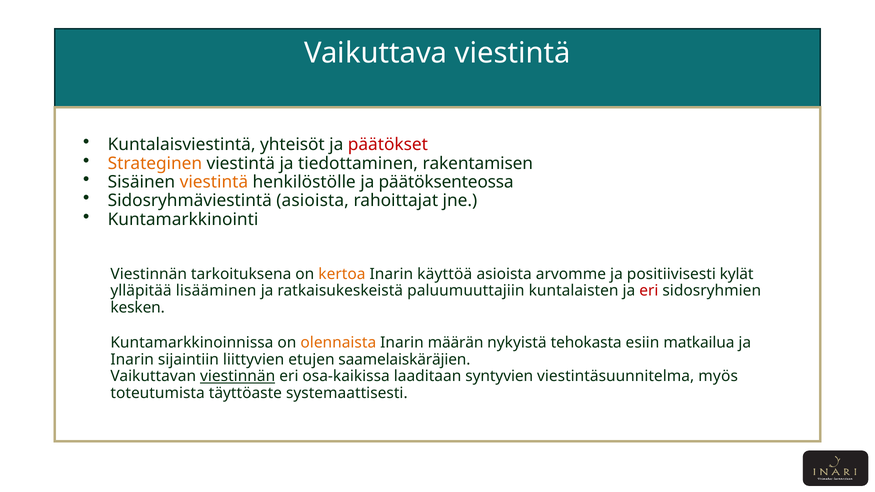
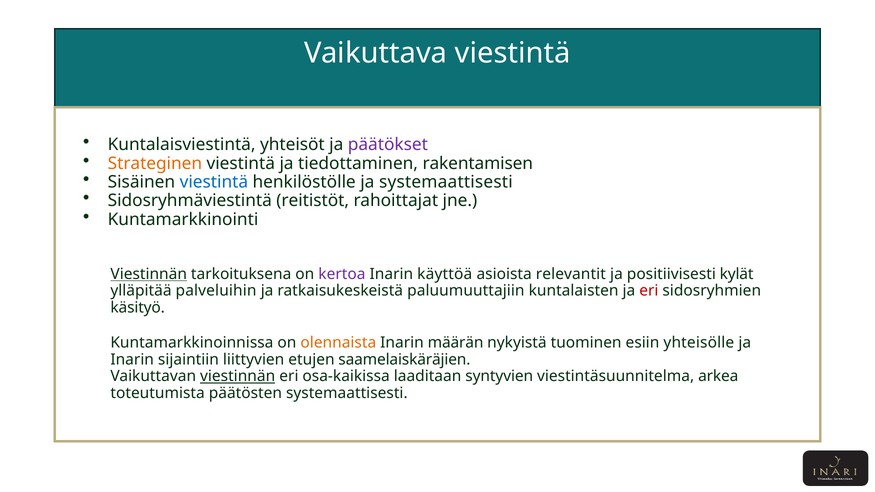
päätökset colour: red -> purple
viestintä at (214, 182) colour: orange -> blue
ja päätöksenteossa: päätöksenteossa -> systemaattisesti
Sidosryhmäviestintä asioista: asioista -> reitistöt
Viestinnän at (149, 274) underline: none -> present
kertoa colour: orange -> purple
arvomme: arvomme -> relevantit
lisääminen: lisääminen -> palveluihin
kesken: kesken -> käsityö
tehokasta: tehokasta -> tuominen
matkailua: matkailua -> yhteisölle
myös: myös -> arkea
täyttöaste: täyttöaste -> päätösten
